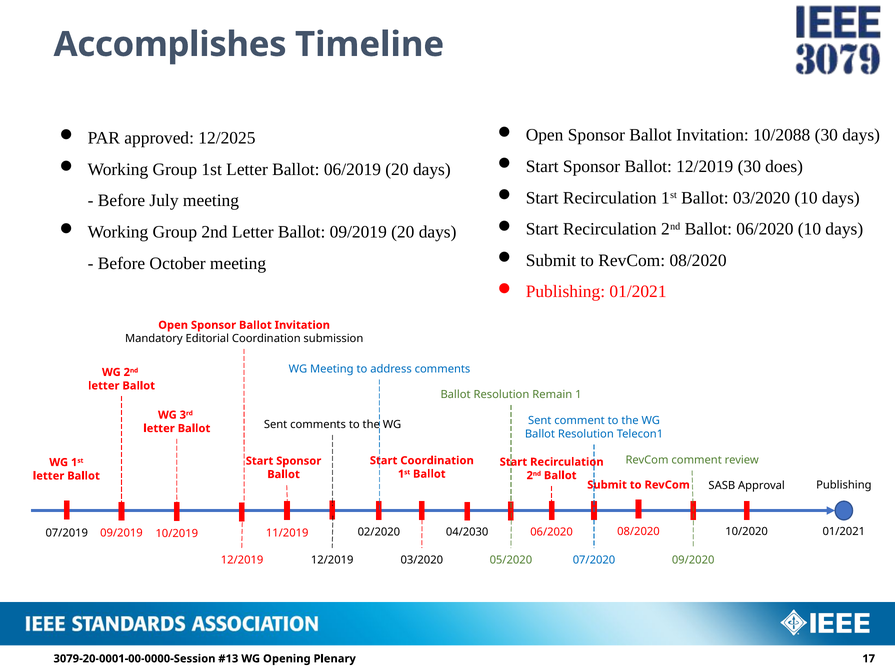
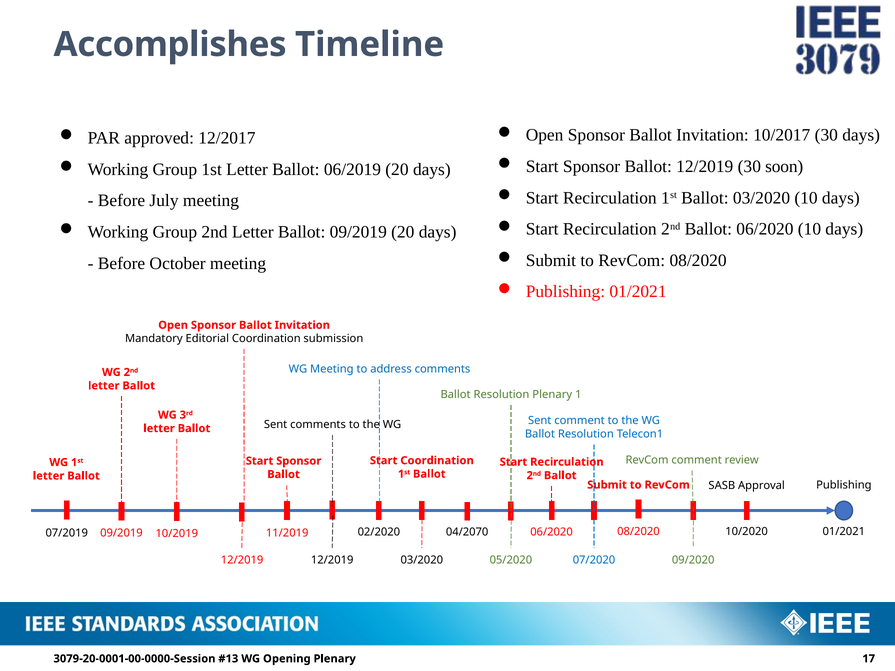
10/2088: 10/2088 -> 10/2017
12/2025: 12/2025 -> 12/2017
does: does -> soon
Resolution Remain: Remain -> Plenary
04/2030: 04/2030 -> 04/2070
